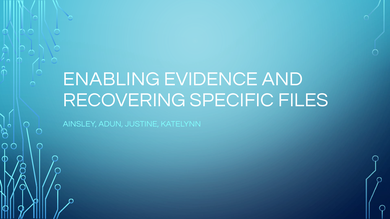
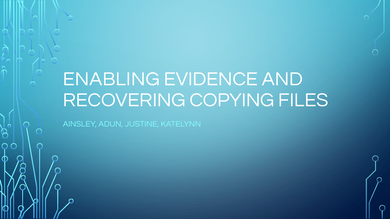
SPECIFIC: SPECIFIC -> COPYING
